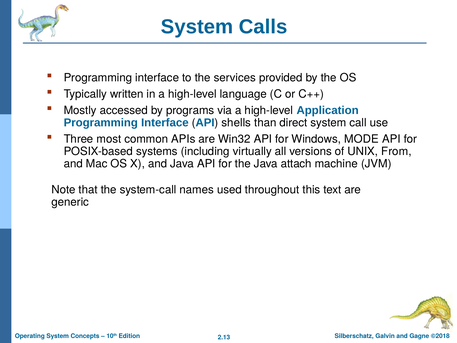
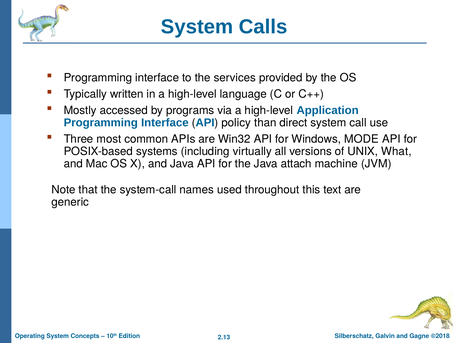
shells: shells -> policy
From: From -> What
